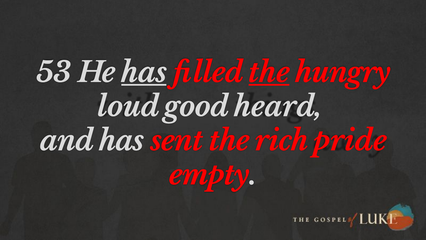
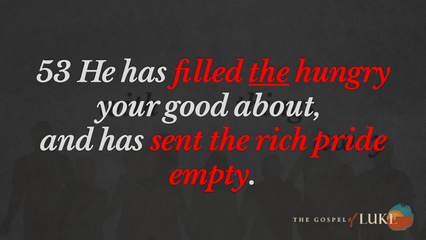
has at (144, 73) underline: present -> none
loud: loud -> your
heard: heard -> about
